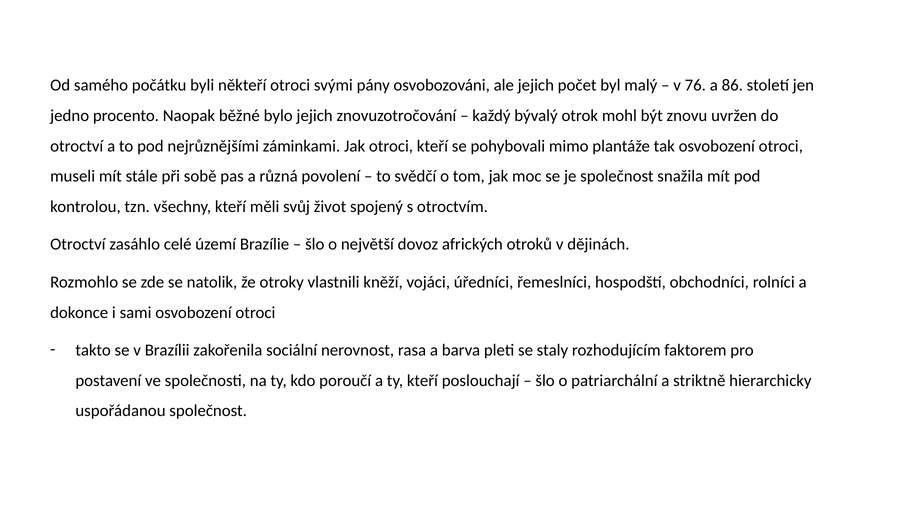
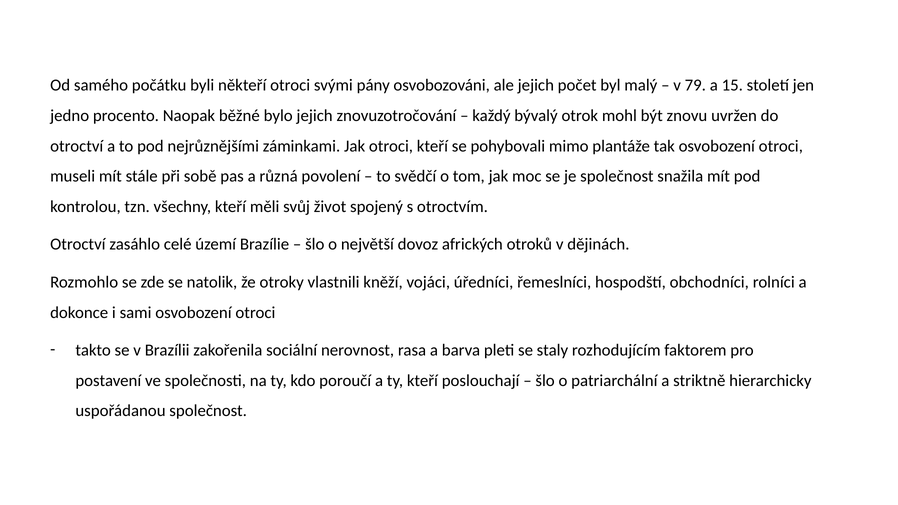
76: 76 -> 79
86: 86 -> 15
